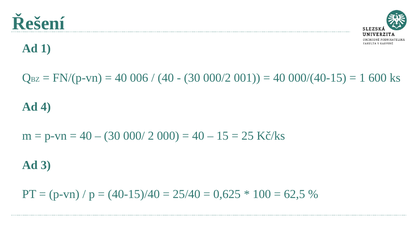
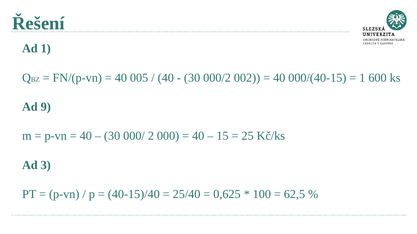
006: 006 -> 005
001: 001 -> 002
4: 4 -> 9
